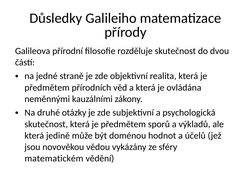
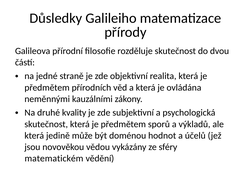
otázky: otázky -> kvality
